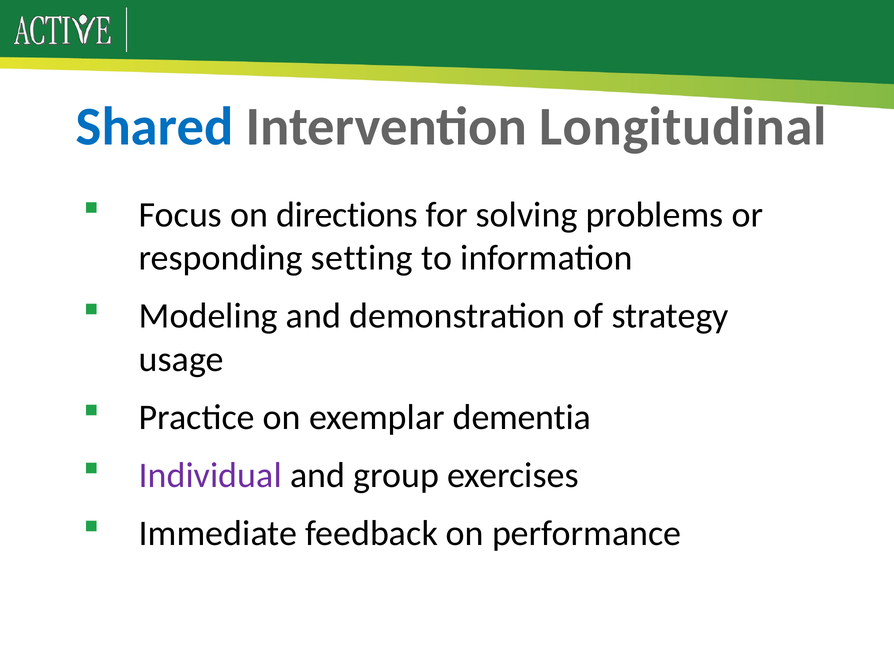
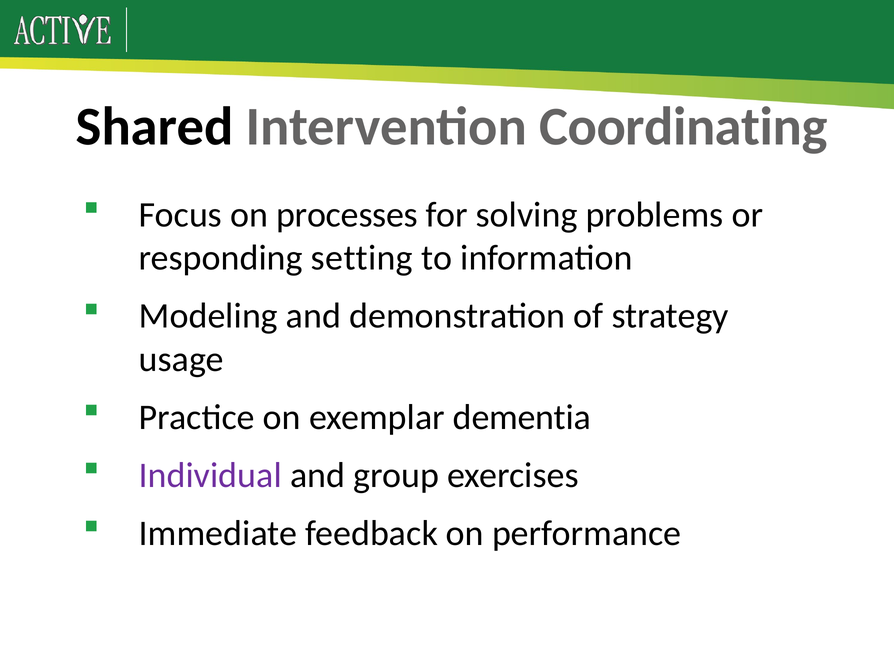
Shared colour: blue -> black
Longitudinal: Longitudinal -> Coordinating
directions: directions -> processes
